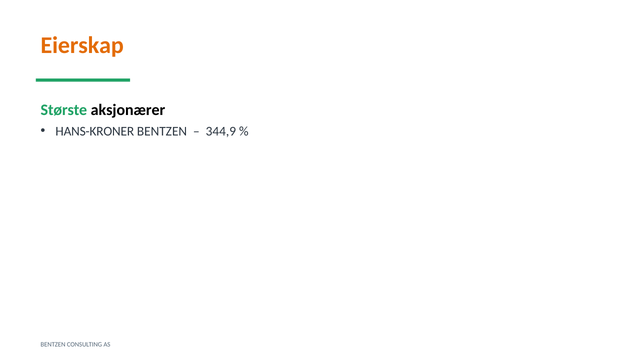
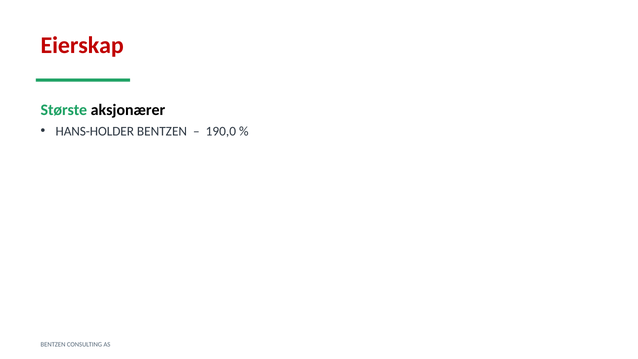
Eierskap colour: orange -> red
HANS-KRONER: HANS-KRONER -> HANS-HOLDER
344,9: 344,9 -> 190,0
